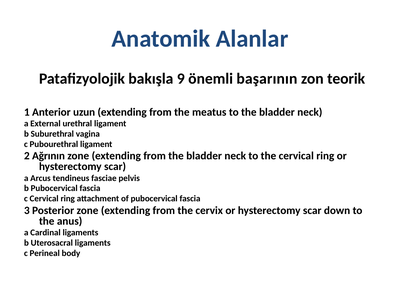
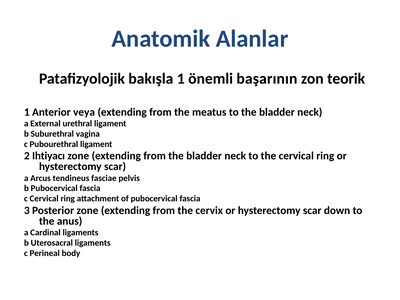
bakışla 9: 9 -> 1
uzun: uzun -> veya
Ağrının: Ağrının -> Ihtiyacı
